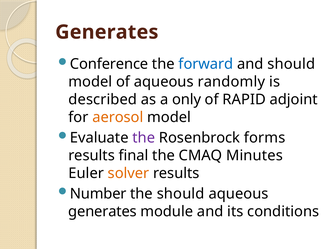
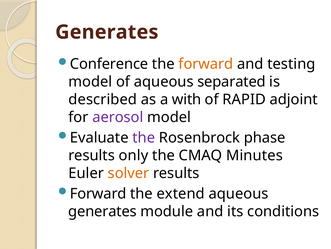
forward at (206, 64) colour: blue -> orange
and should: should -> testing
randomly: randomly -> separated
only: only -> with
aerosol colour: orange -> purple
forms: forms -> phase
final: final -> only
Number at (98, 193): Number -> Forward
the should: should -> extend
